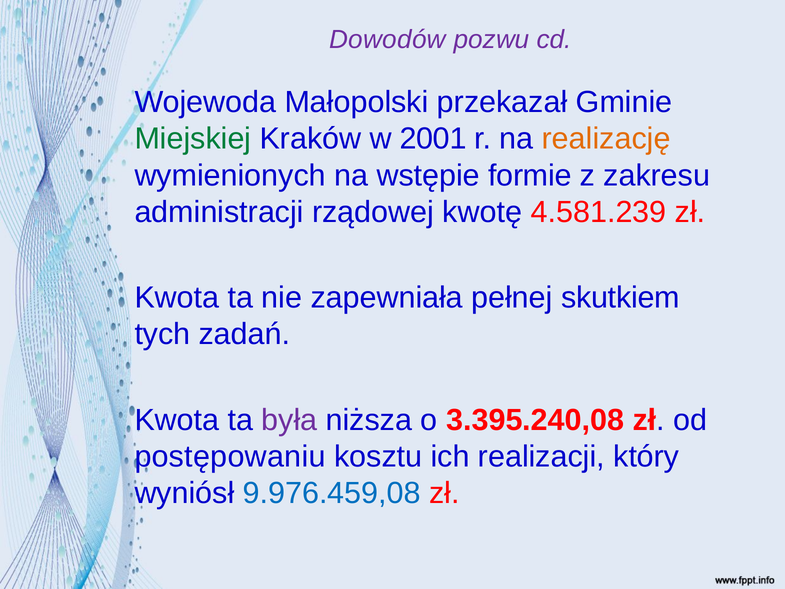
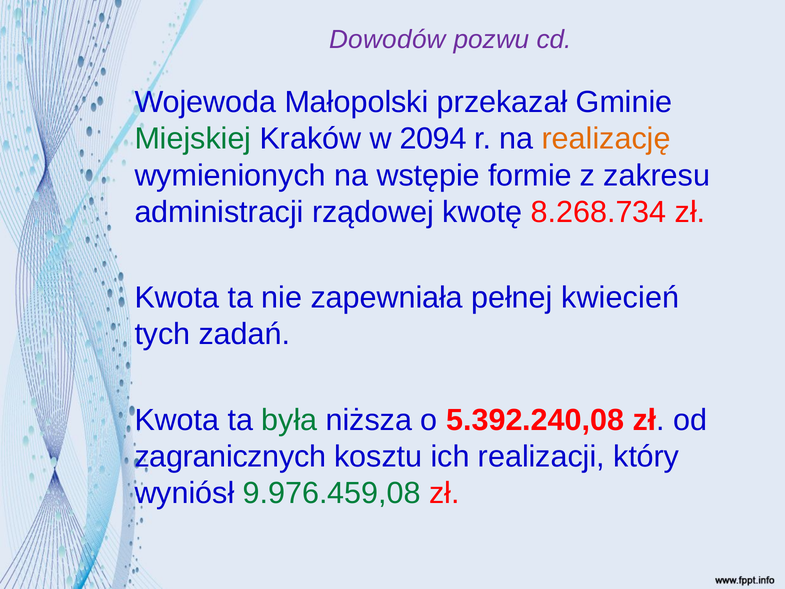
2001: 2001 -> 2094
4.581.239: 4.581.239 -> 8.268.734
skutkiem: skutkiem -> kwiecień
była colour: purple -> green
3.395.240,08: 3.395.240,08 -> 5.392.240,08
postępowaniu: postępowaniu -> zagranicznych
9.976.459,08 colour: blue -> green
